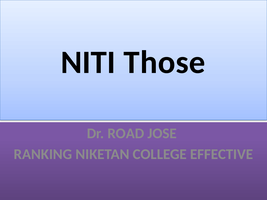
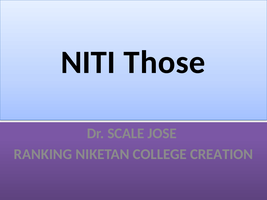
ROAD: ROAD -> SCALE
EFFECTIVE: EFFECTIVE -> CREATION
